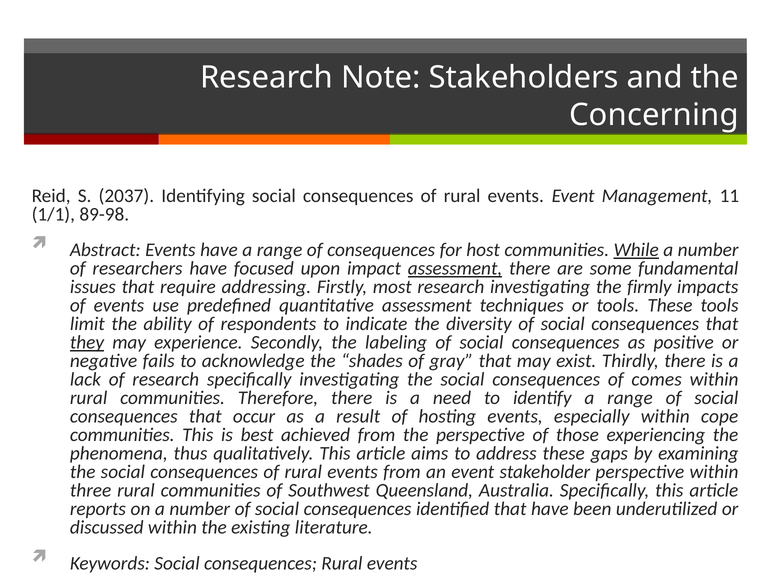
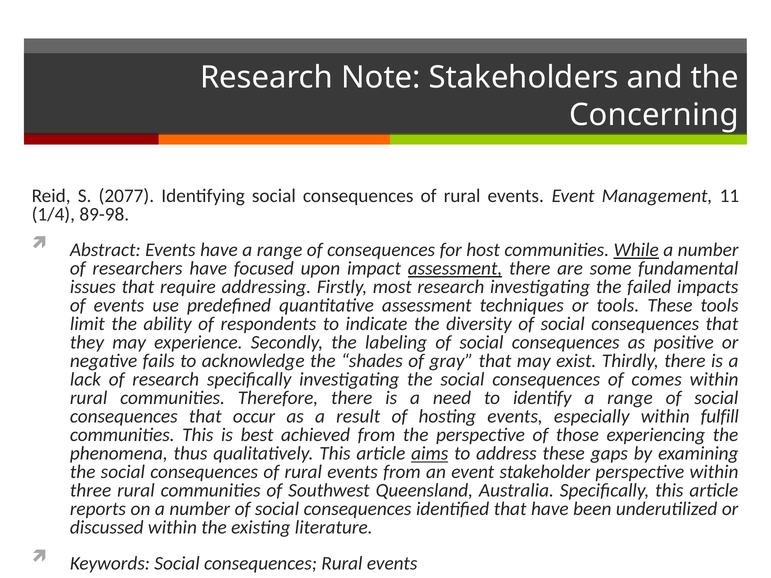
2037: 2037 -> 2077
1/1: 1/1 -> 1/4
firmly: firmly -> failed
they underline: present -> none
cope: cope -> fulfill
aims underline: none -> present
